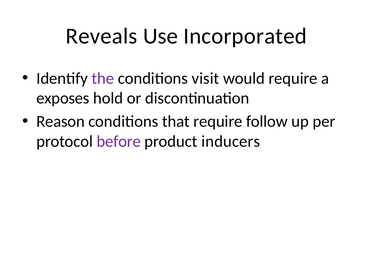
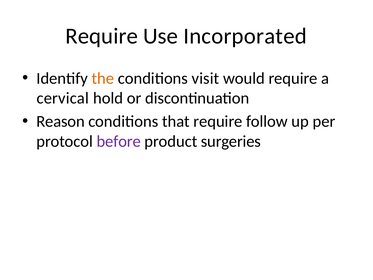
Reveals at (102, 36): Reveals -> Require
the colour: purple -> orange
exposes: exposes -> cervical
inducers: inducers -> surgeries
